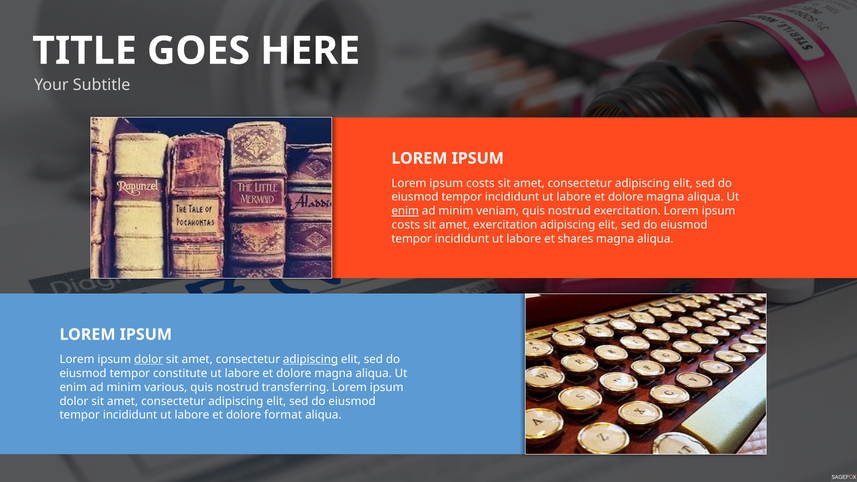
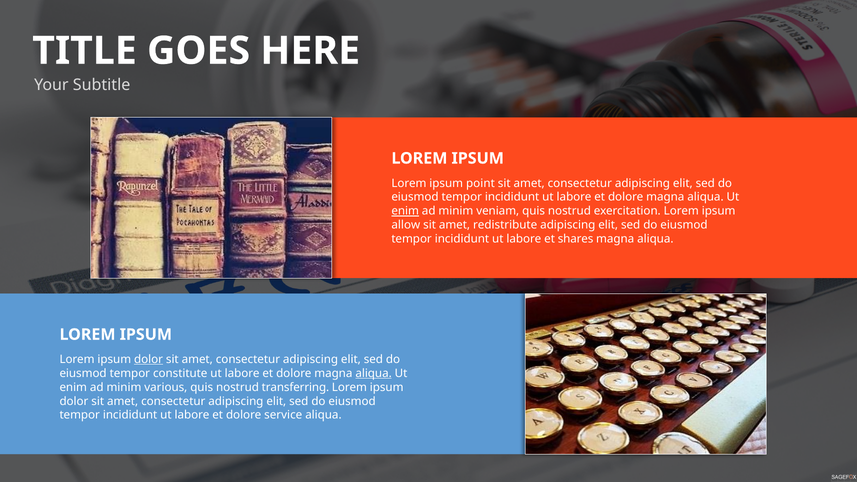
costs at (480, 183): costs -> point
costs at (406, 225): costs -> allow
amet exercitation: exercitation -> redistribute
adipiscing at (311, 359) underline: present -> none
aliqua at (374, 373) underline: none -> present
format: format -> service
